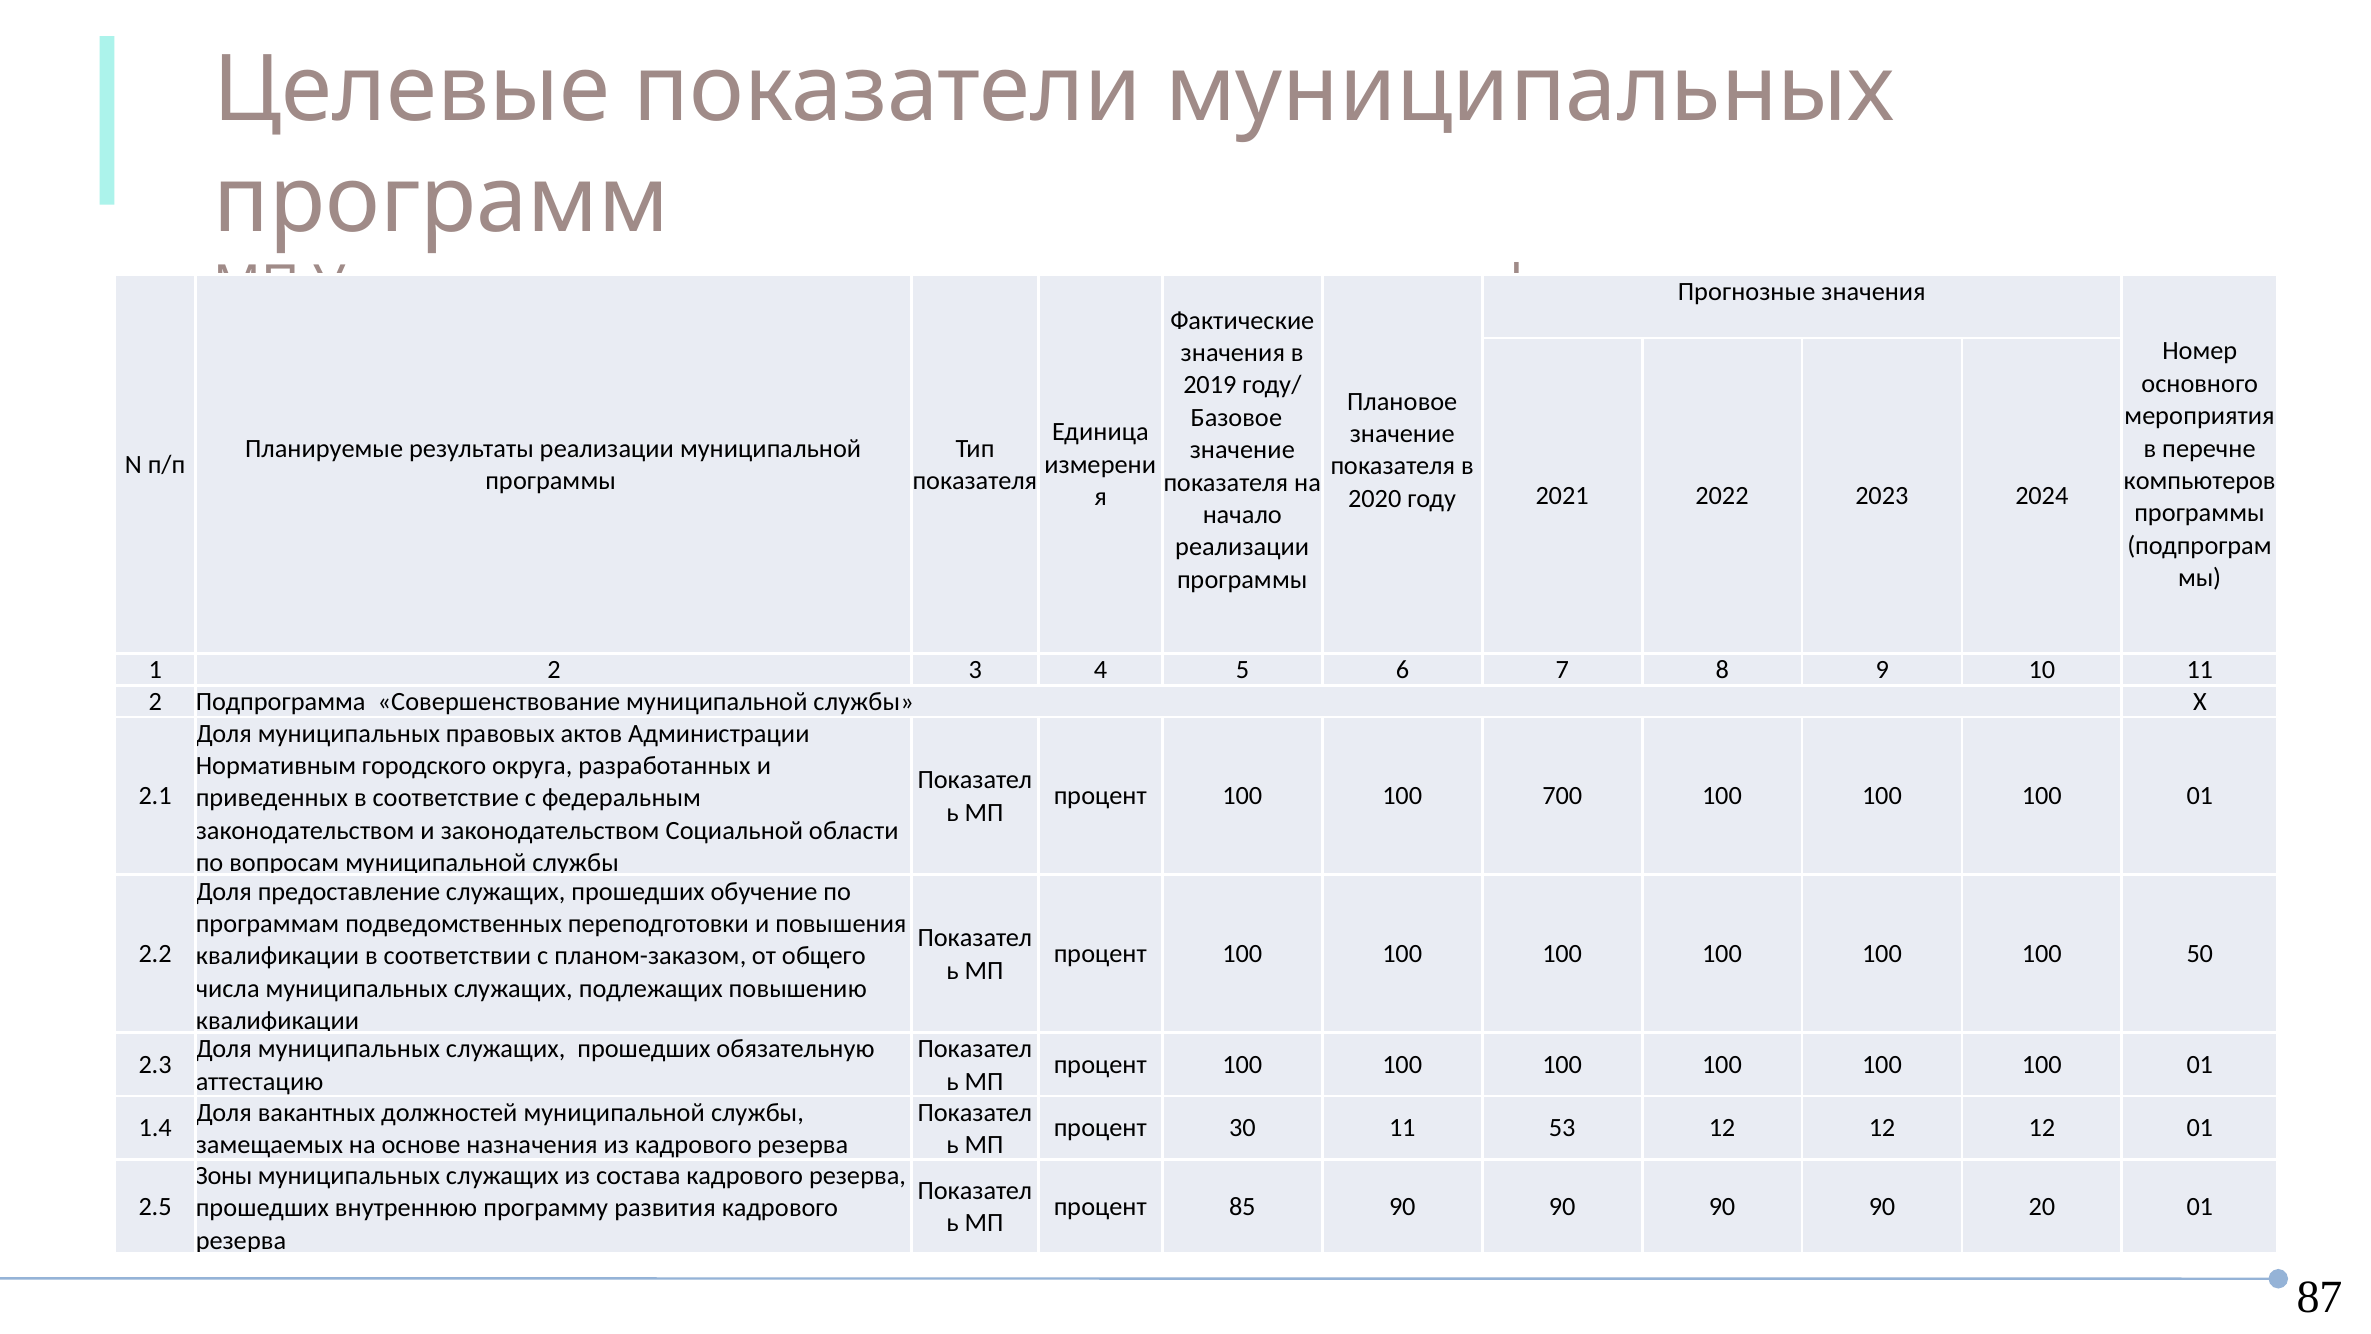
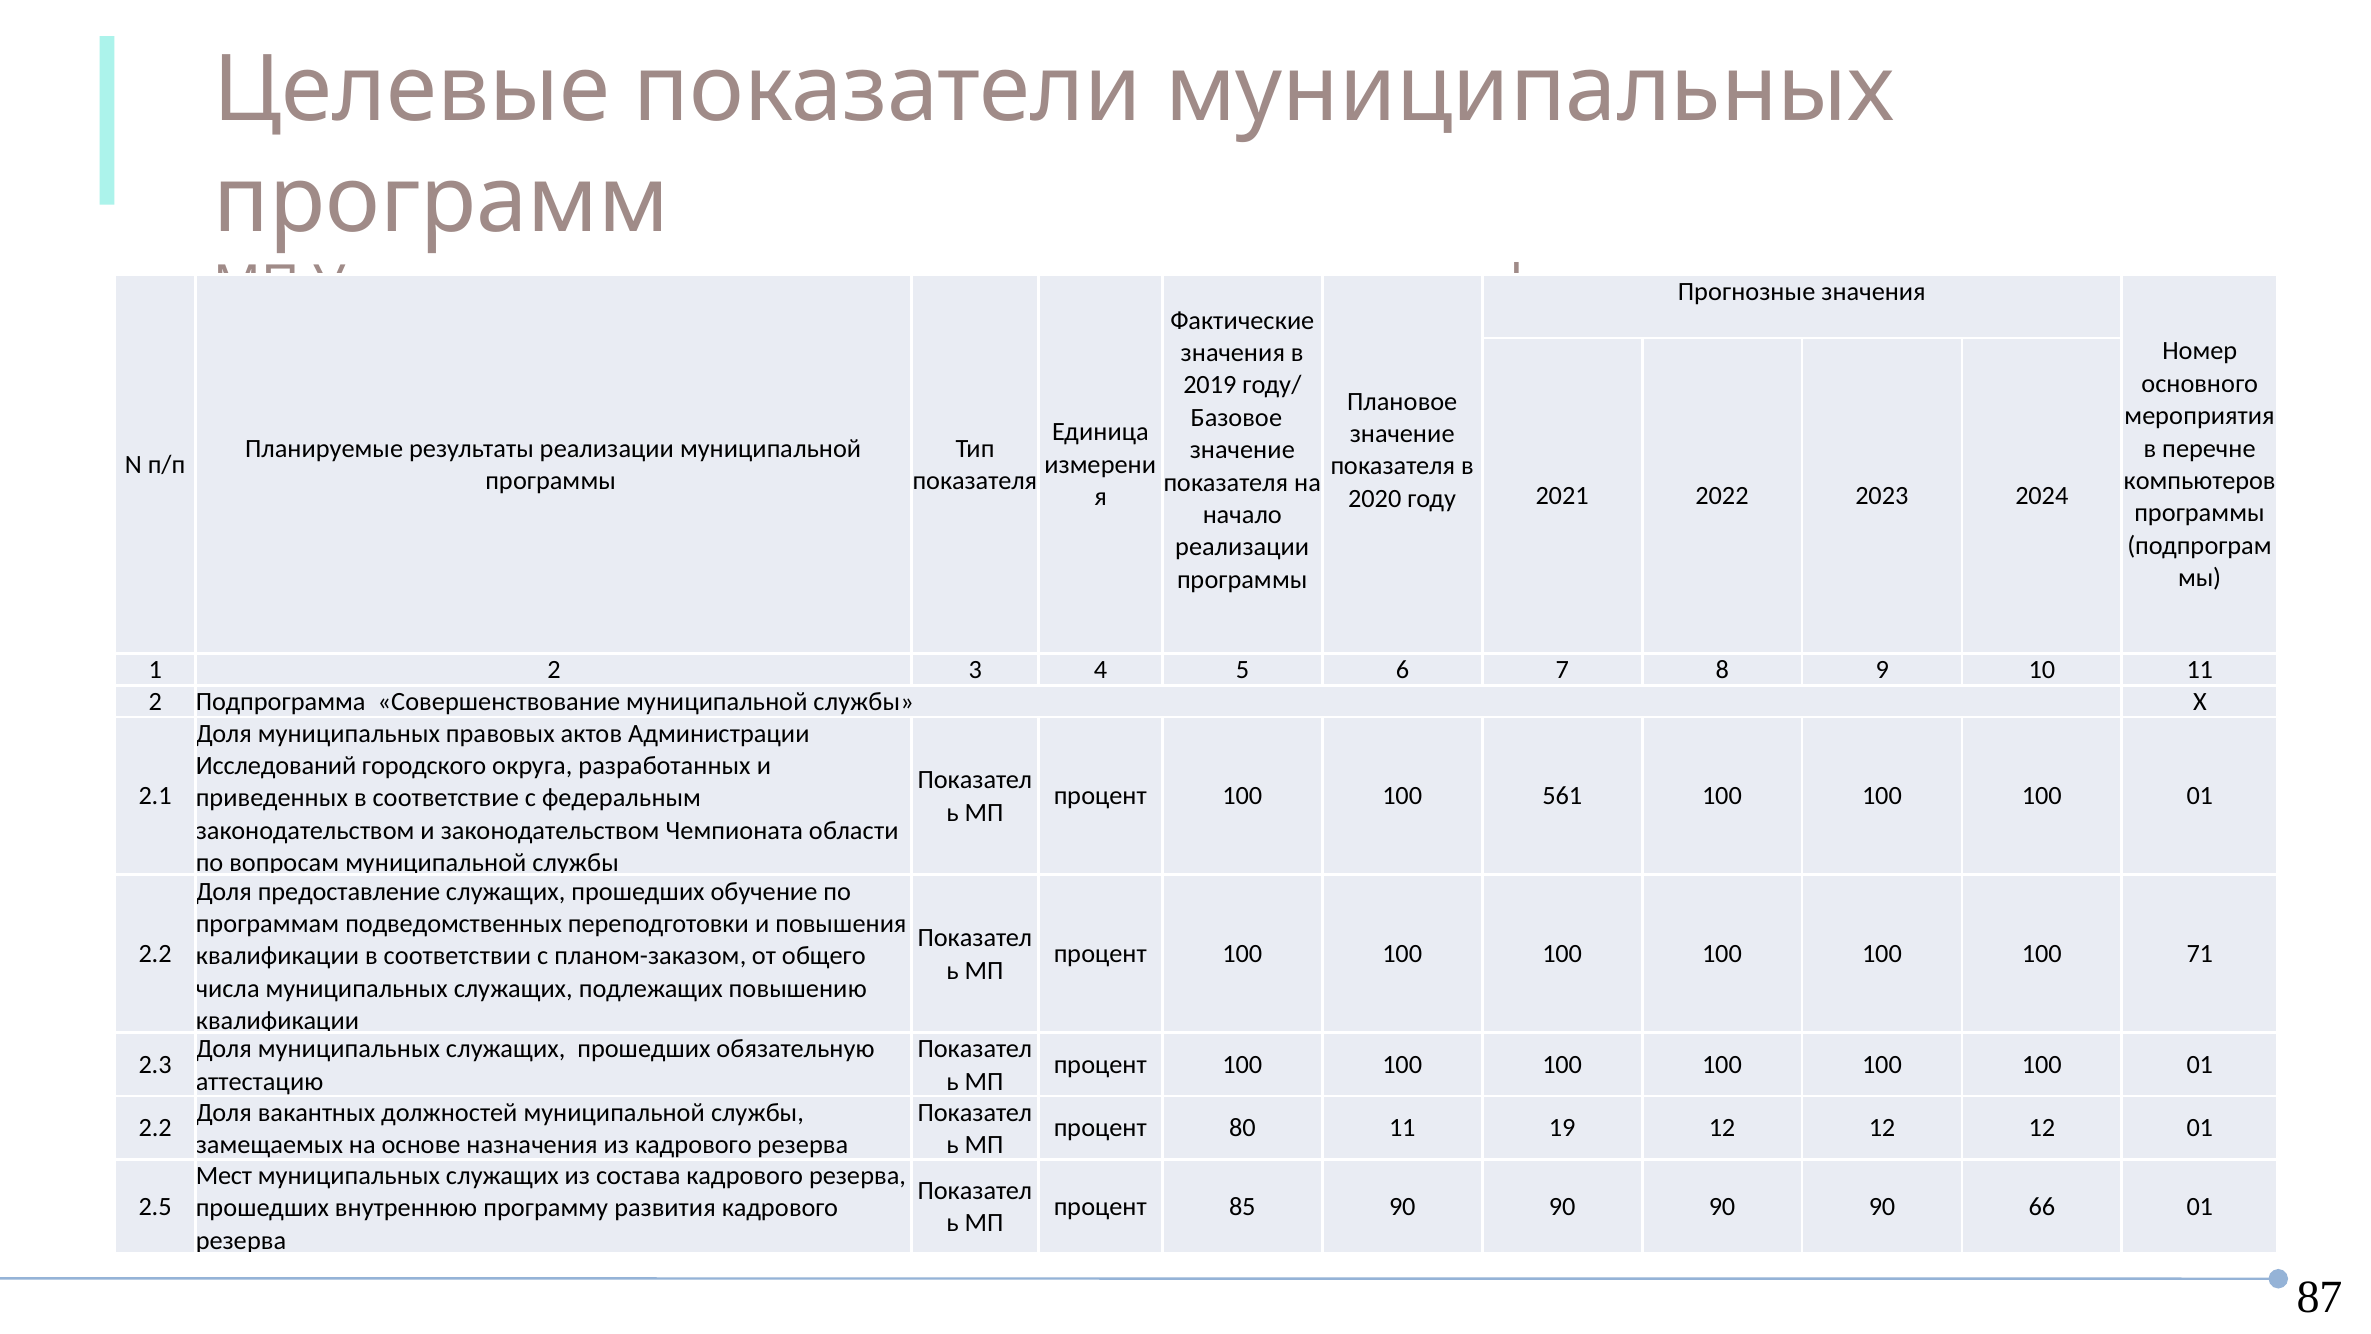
Нормативным: Нормативным -> Исследований
700: 700 -> 561
Социальной: Социальной -> Чемпионата
50: 50 -> 71
1.4 at (155, 1128): 1.4 -> 2.2
30: 30 -> 80
53: 53 -> 19
Зоны: Зоны -> Мест
20: 20 -> 66
